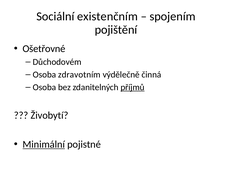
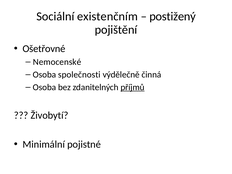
spojením: spojením -> postižený
Důchodovém: Důchodovém -> Nemocenské
zdravotním: zdravotním -> společnosti
Minimální underline: present -> none
